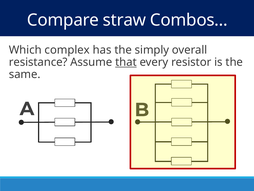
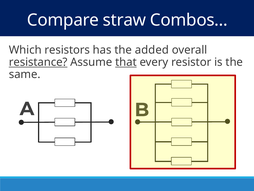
complex: complex -> resistors
simply: simply -> added
resistance underline: none -> present
